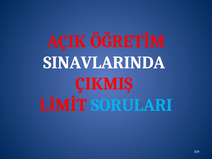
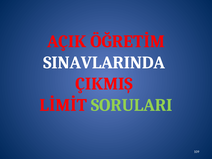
SORULARI colour: light blue -> light green
